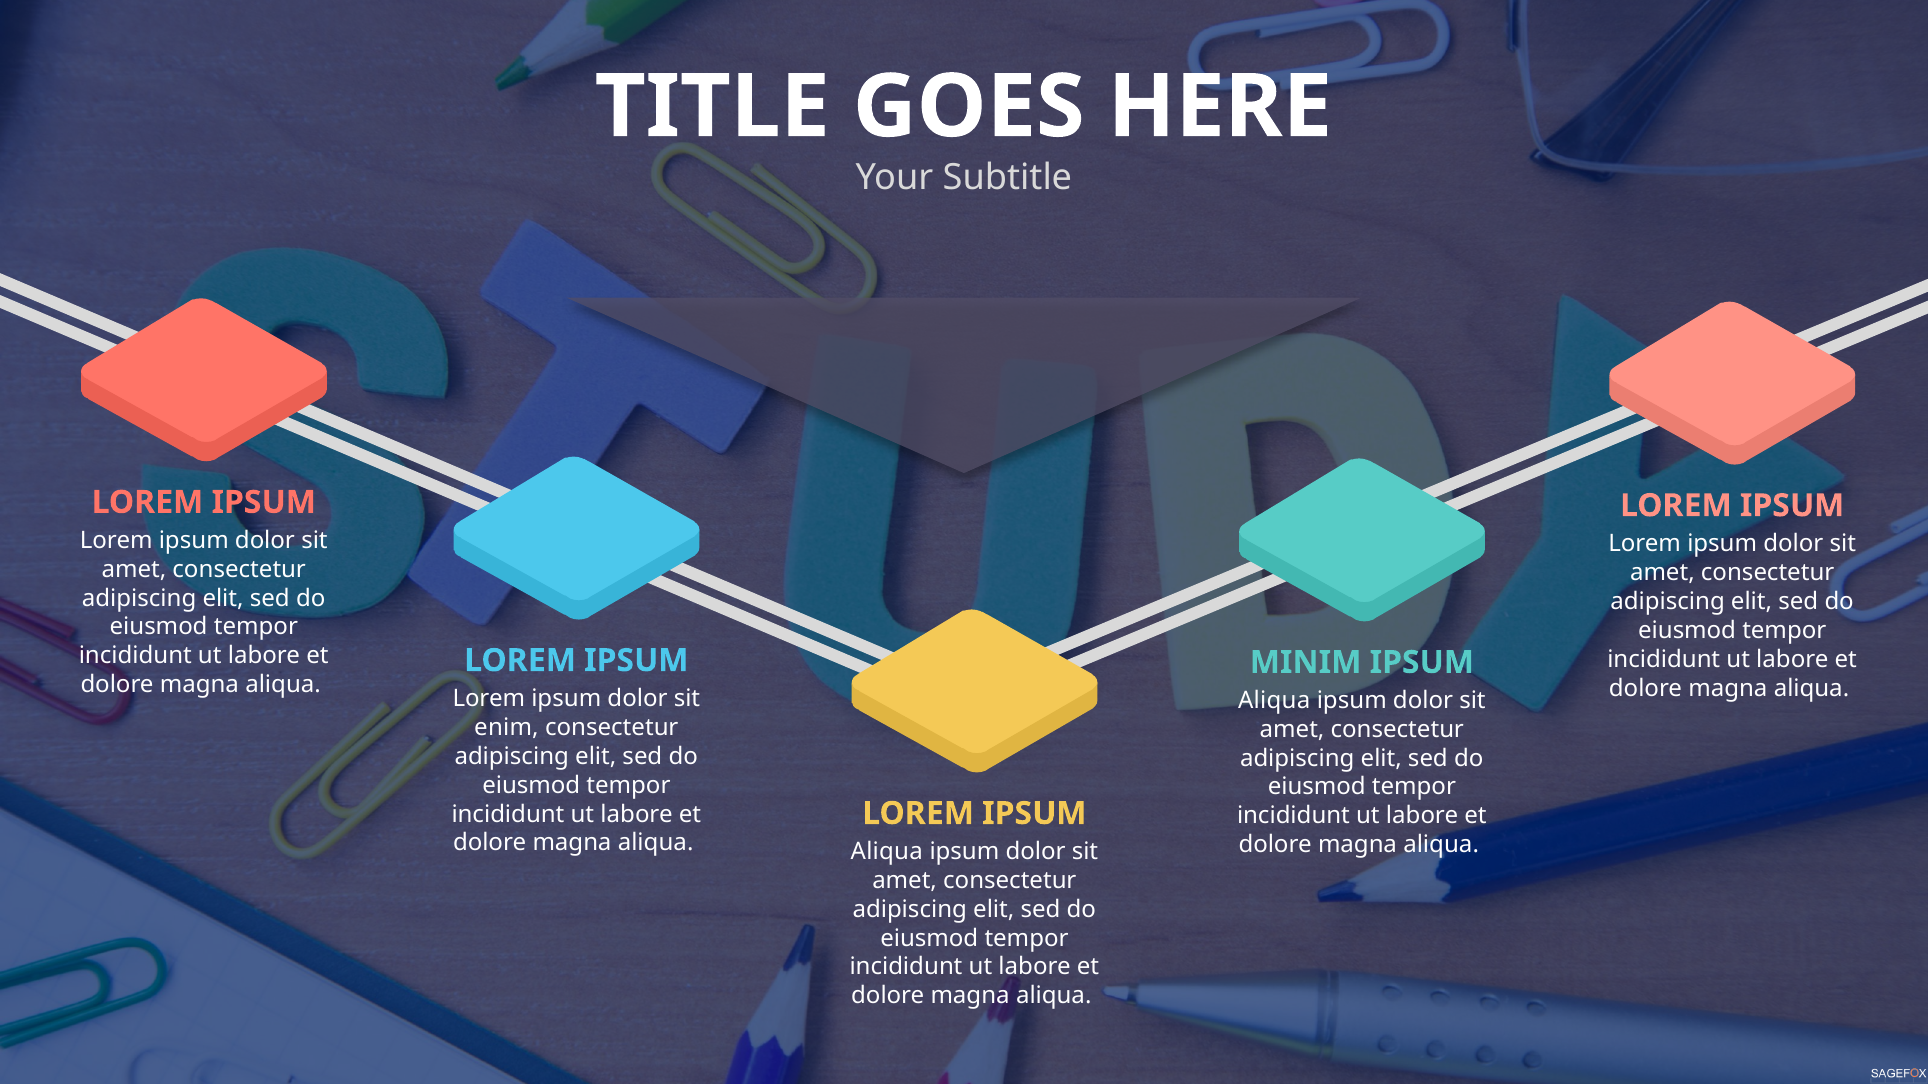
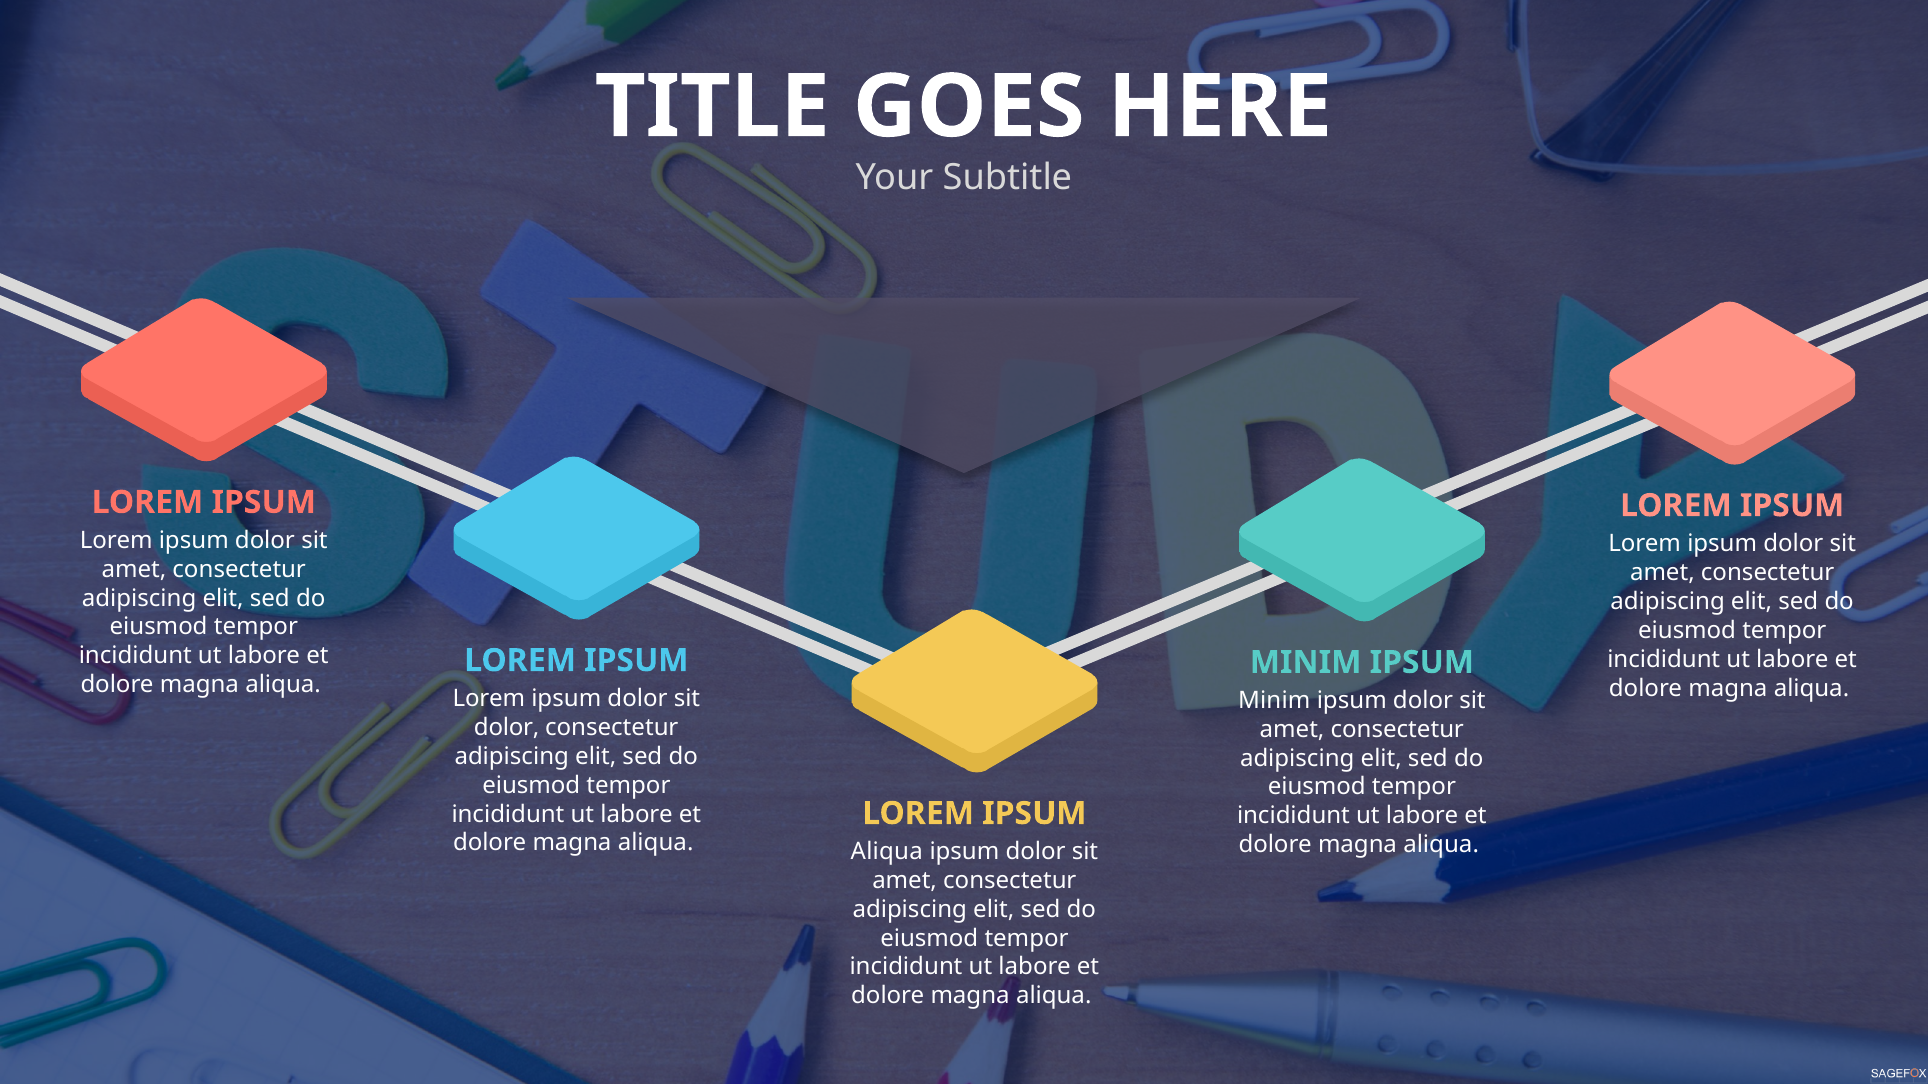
Aliqua at (1274, 701): Aliqua -> Minim
enim at (506, 728): enim -> dolor
